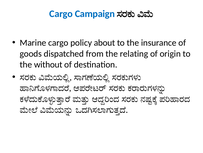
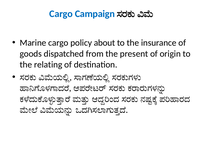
relating: relating -> present
without: without -> relating
